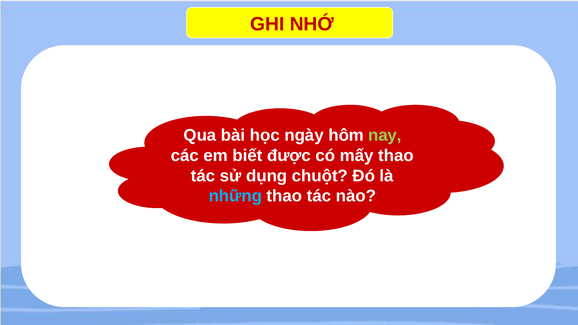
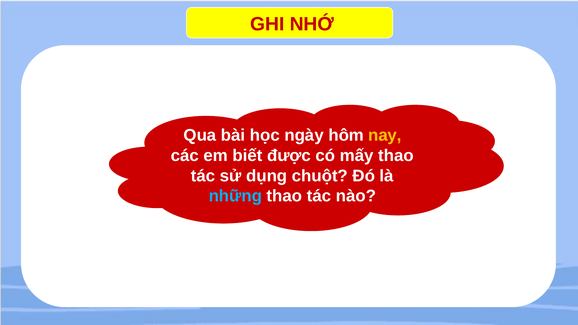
nay colour: light green -> yellow
